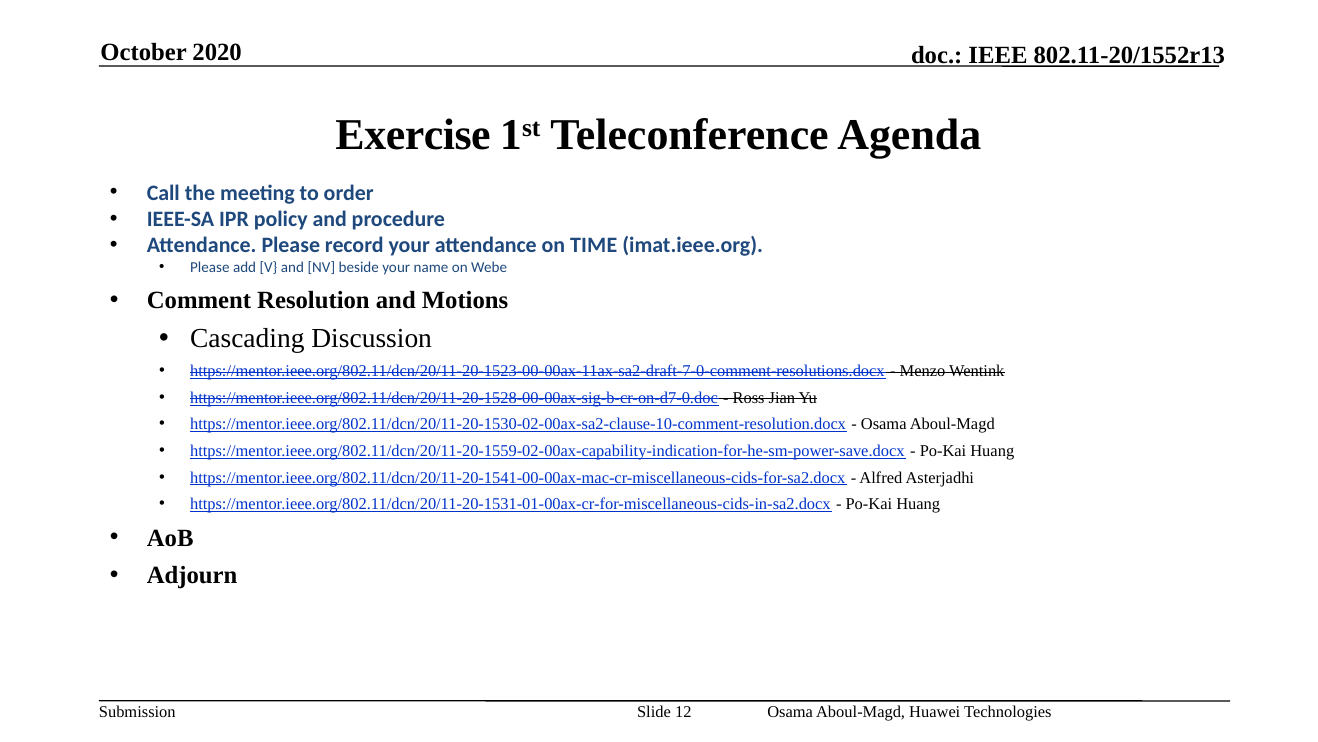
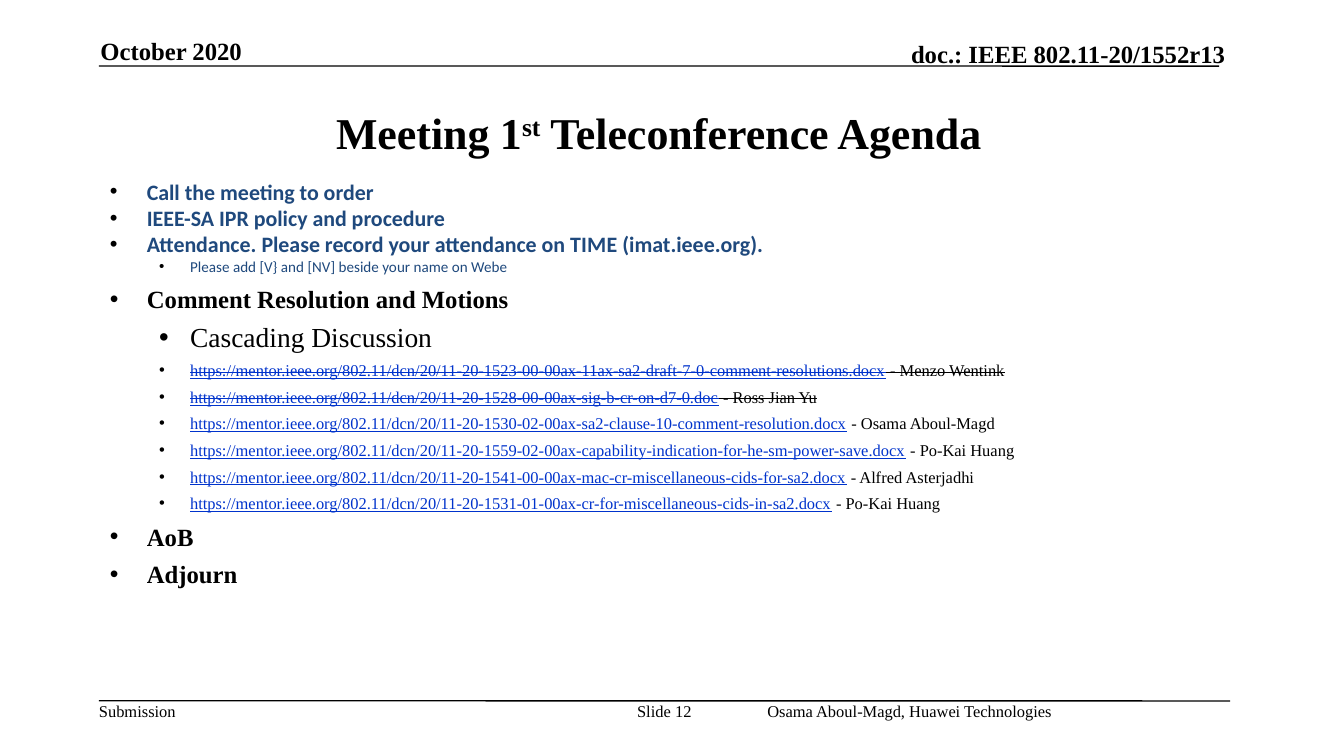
Exercise at (413, 135): Exercise -> Meeting
